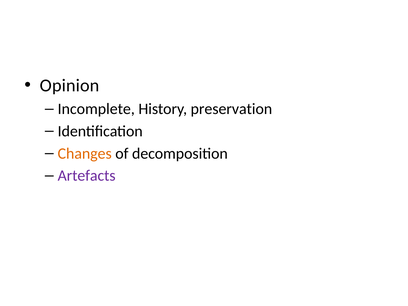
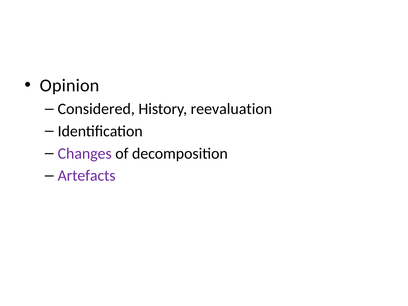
Incomplete: Incomplete -> Considered
preservation: preservation -> reevaluation
Changes colour: orange -> purple
